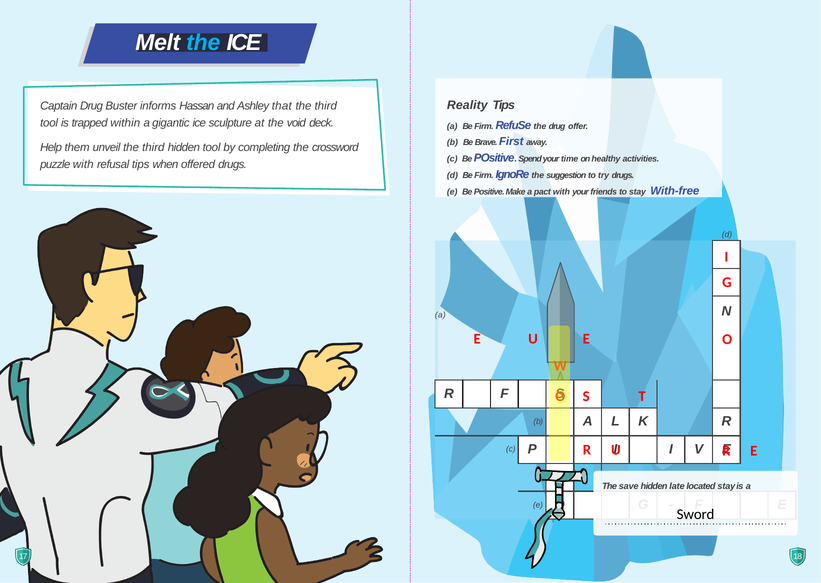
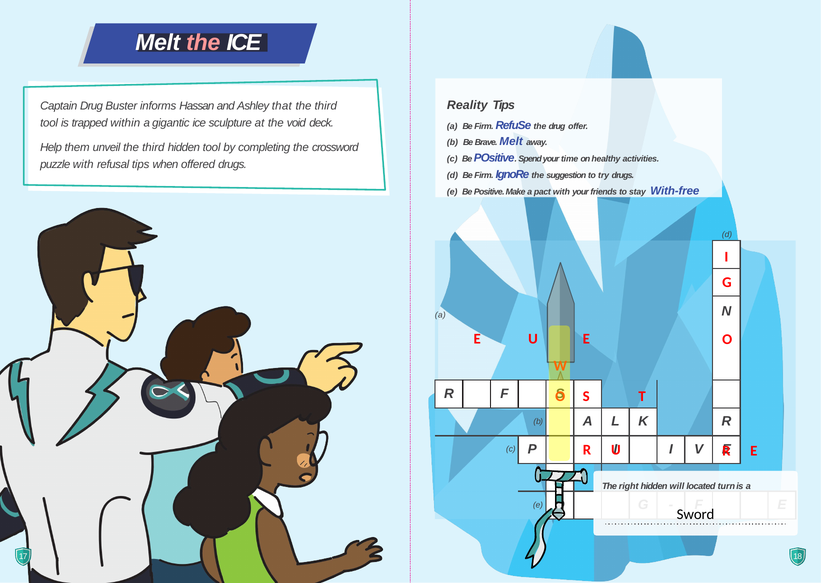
the at (203, 43) colour: light blue -> pink
Brave First: First -> Melt
save: save -> right
late: late -> will
located stay: stay -> turn
